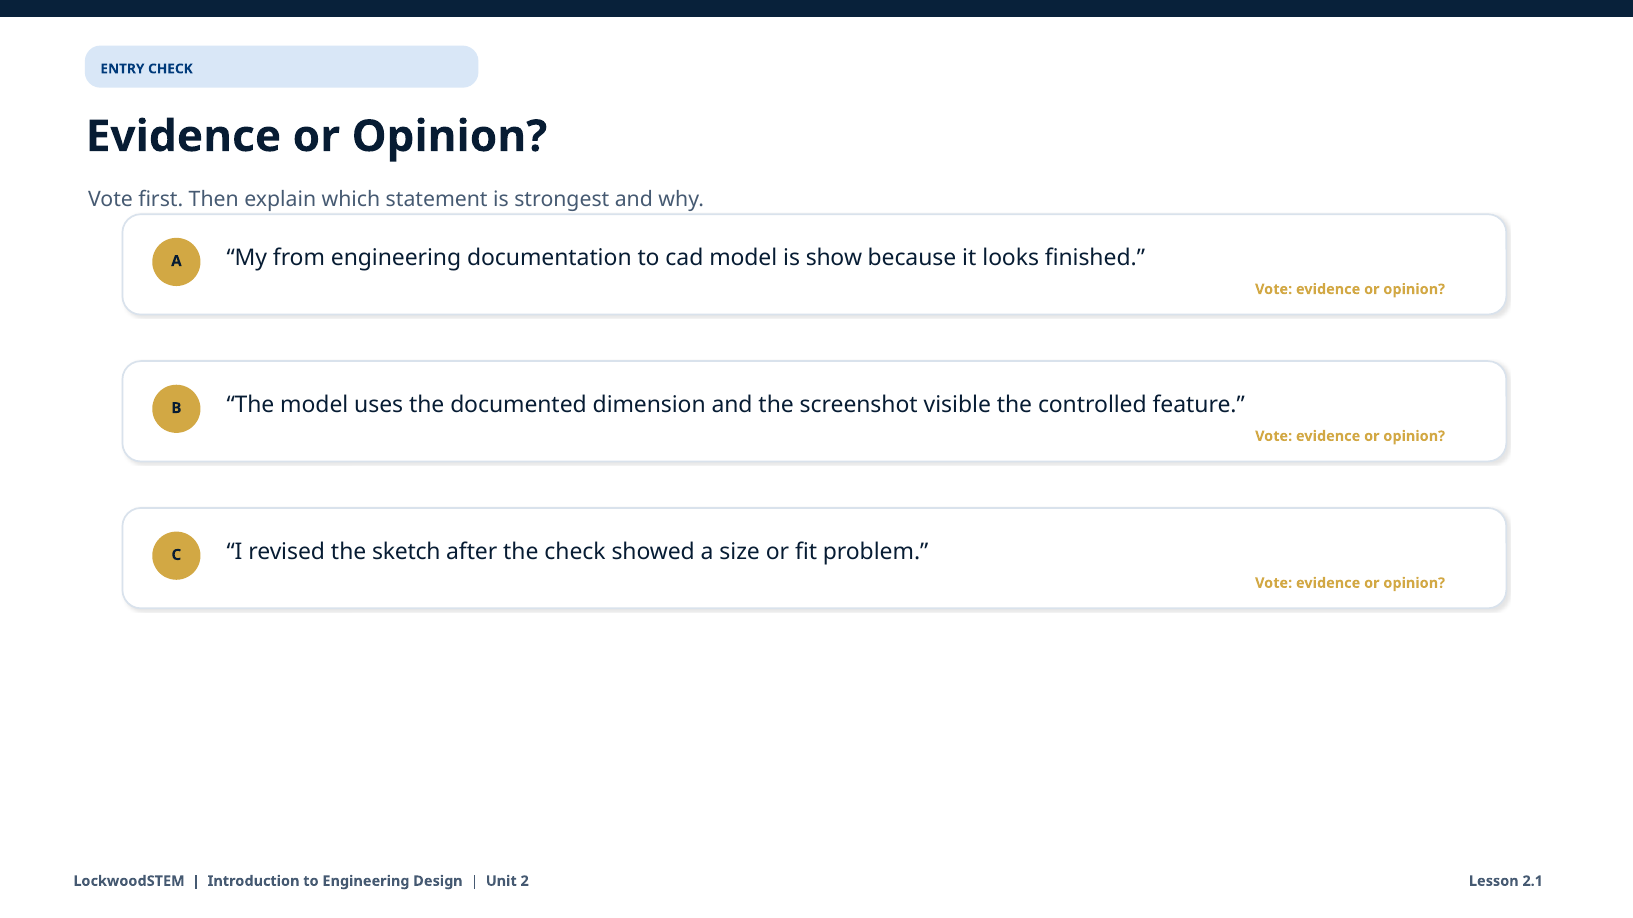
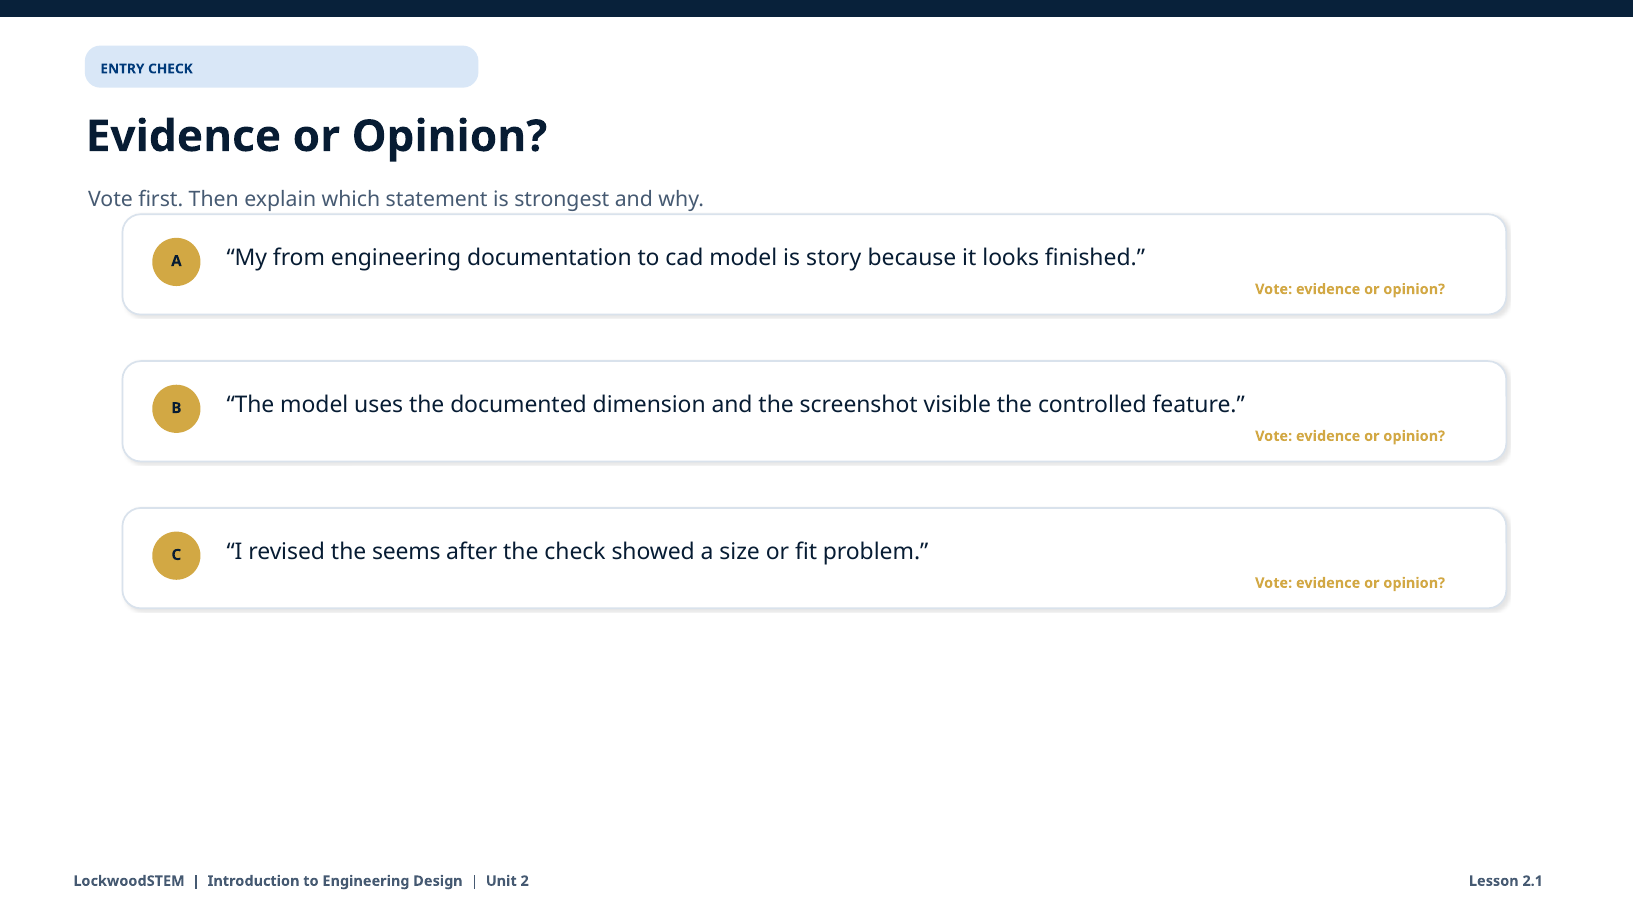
show: show -> story
sketch: sketch -> seems
